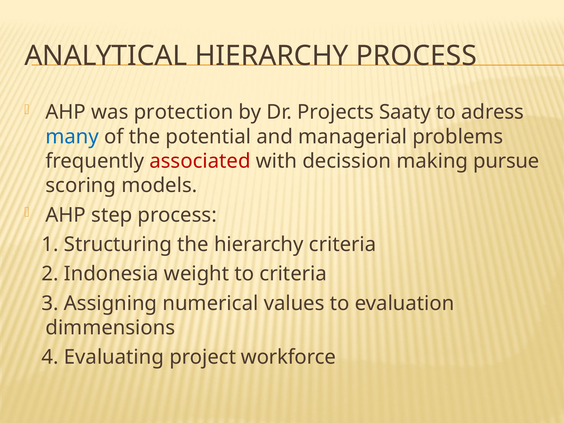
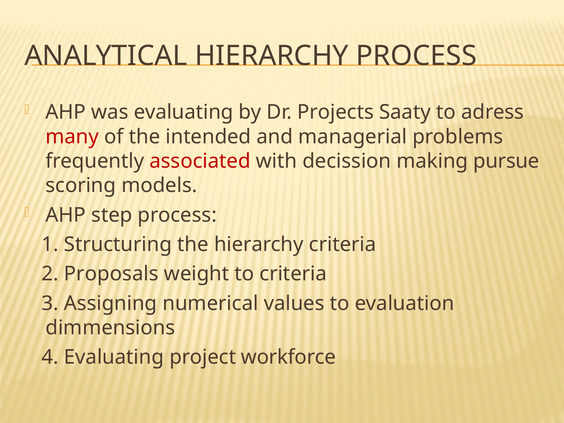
was protection: protection -> evaluating
many colour: blue -> red
potential: potential -> intended
Indonesia: Indonesia -> Proposals
